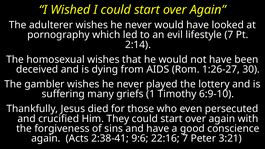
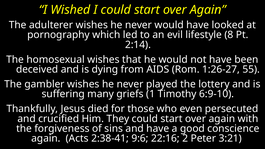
lifestyle 7: 7 -> 8
30: 30 -> 55
22:16 7: 7 -> 2
